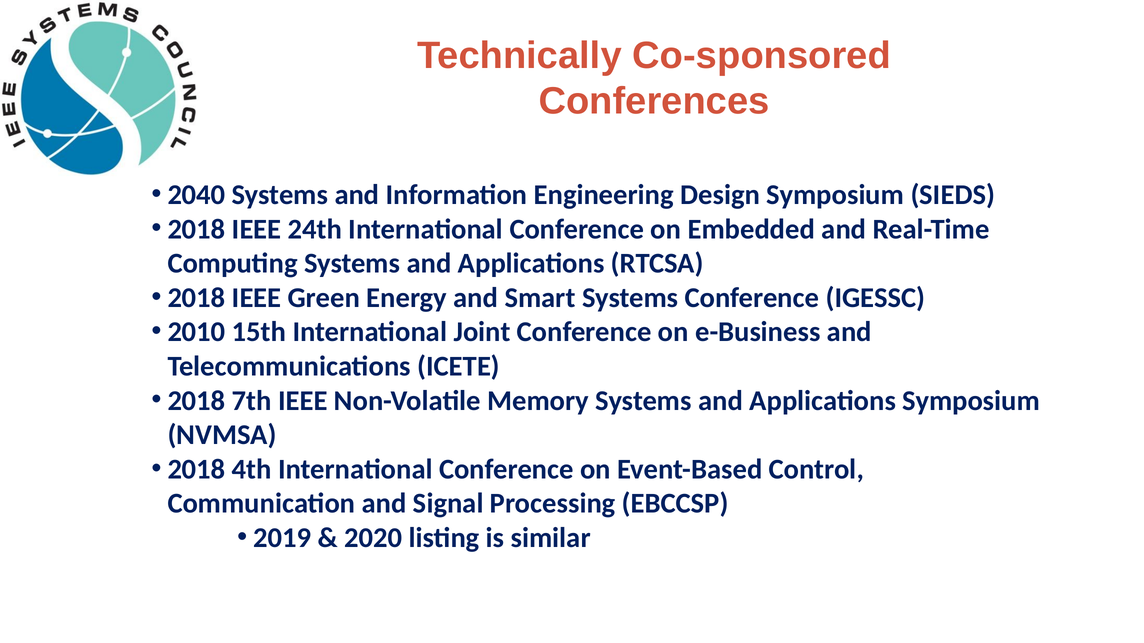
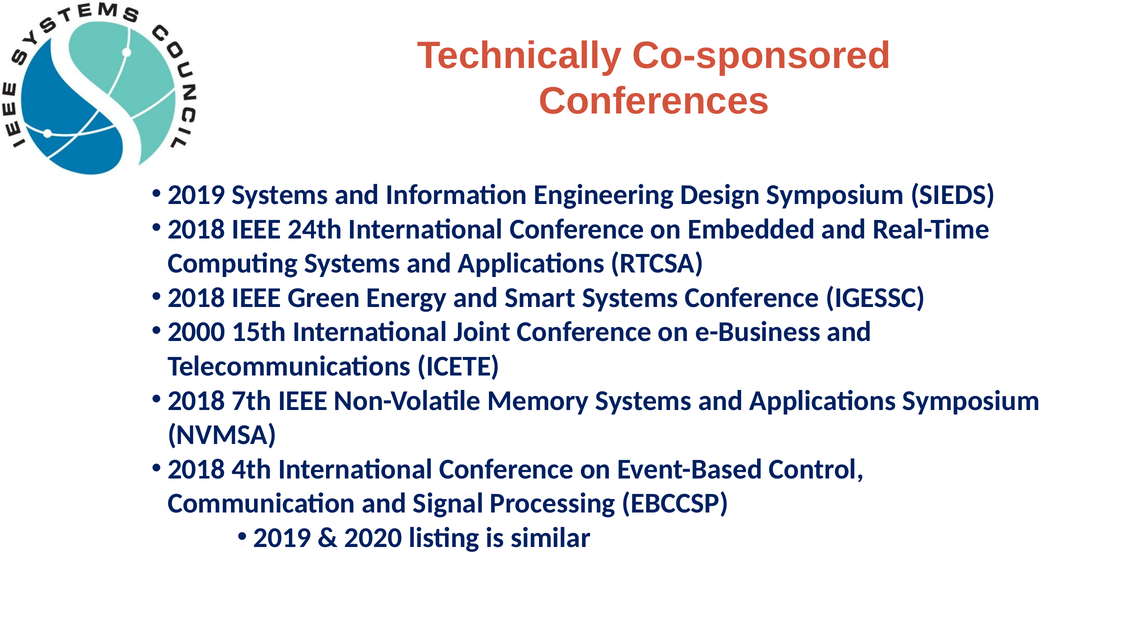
2040 at (196, 195): 2040 -> 2019
2010: 2010 -> 2000
